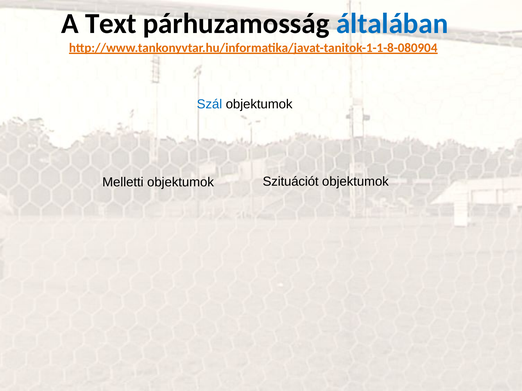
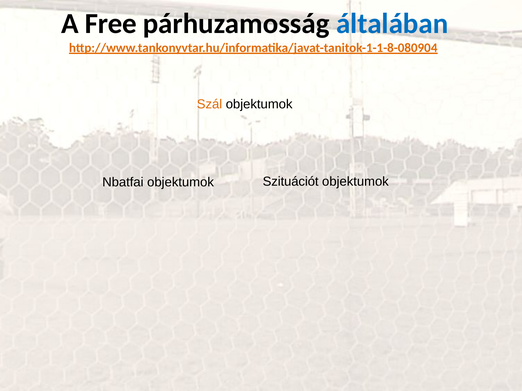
Text: Text -> Free
Szál colour: blue -> orange
Melletti: Melletti -> Nbatfai
